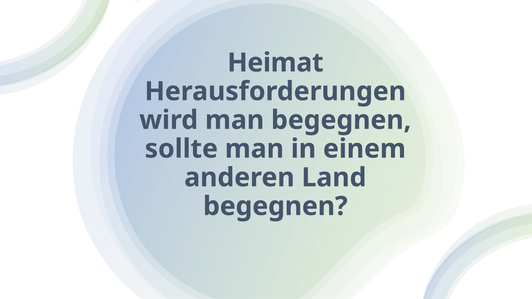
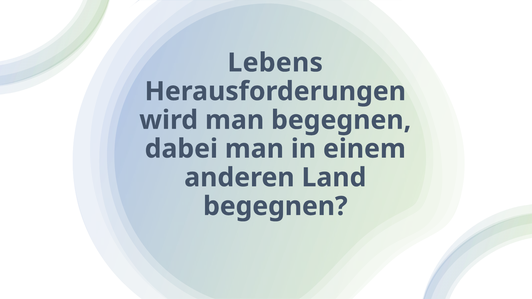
Heimat: Heimat -> Lebens
sollte: sollte -> dabei
